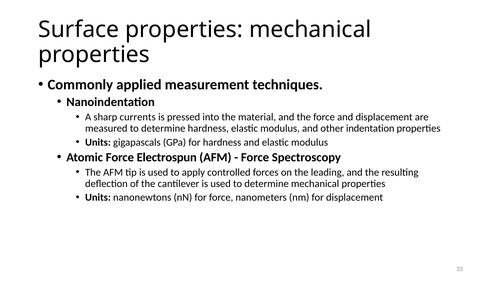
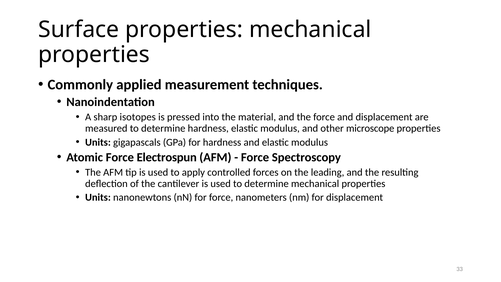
currents: currents -> isotopes
indentation: indentation -> microscope
